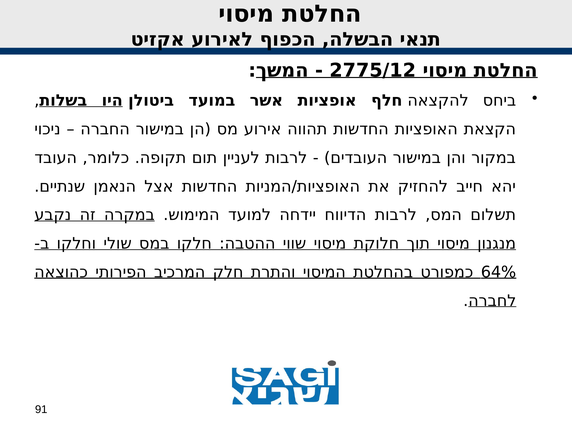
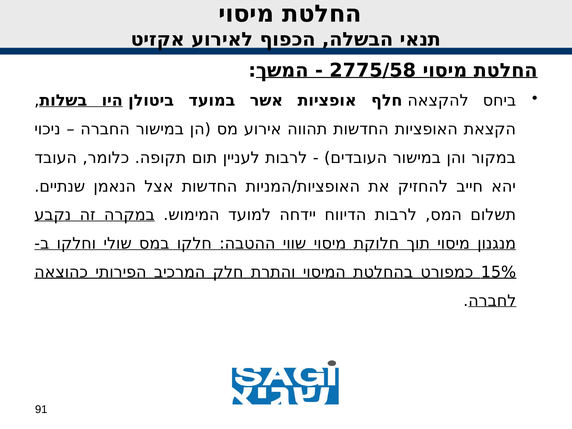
2775/12: 2775/12 -> 2775/58
64%: 64% -> 15%
